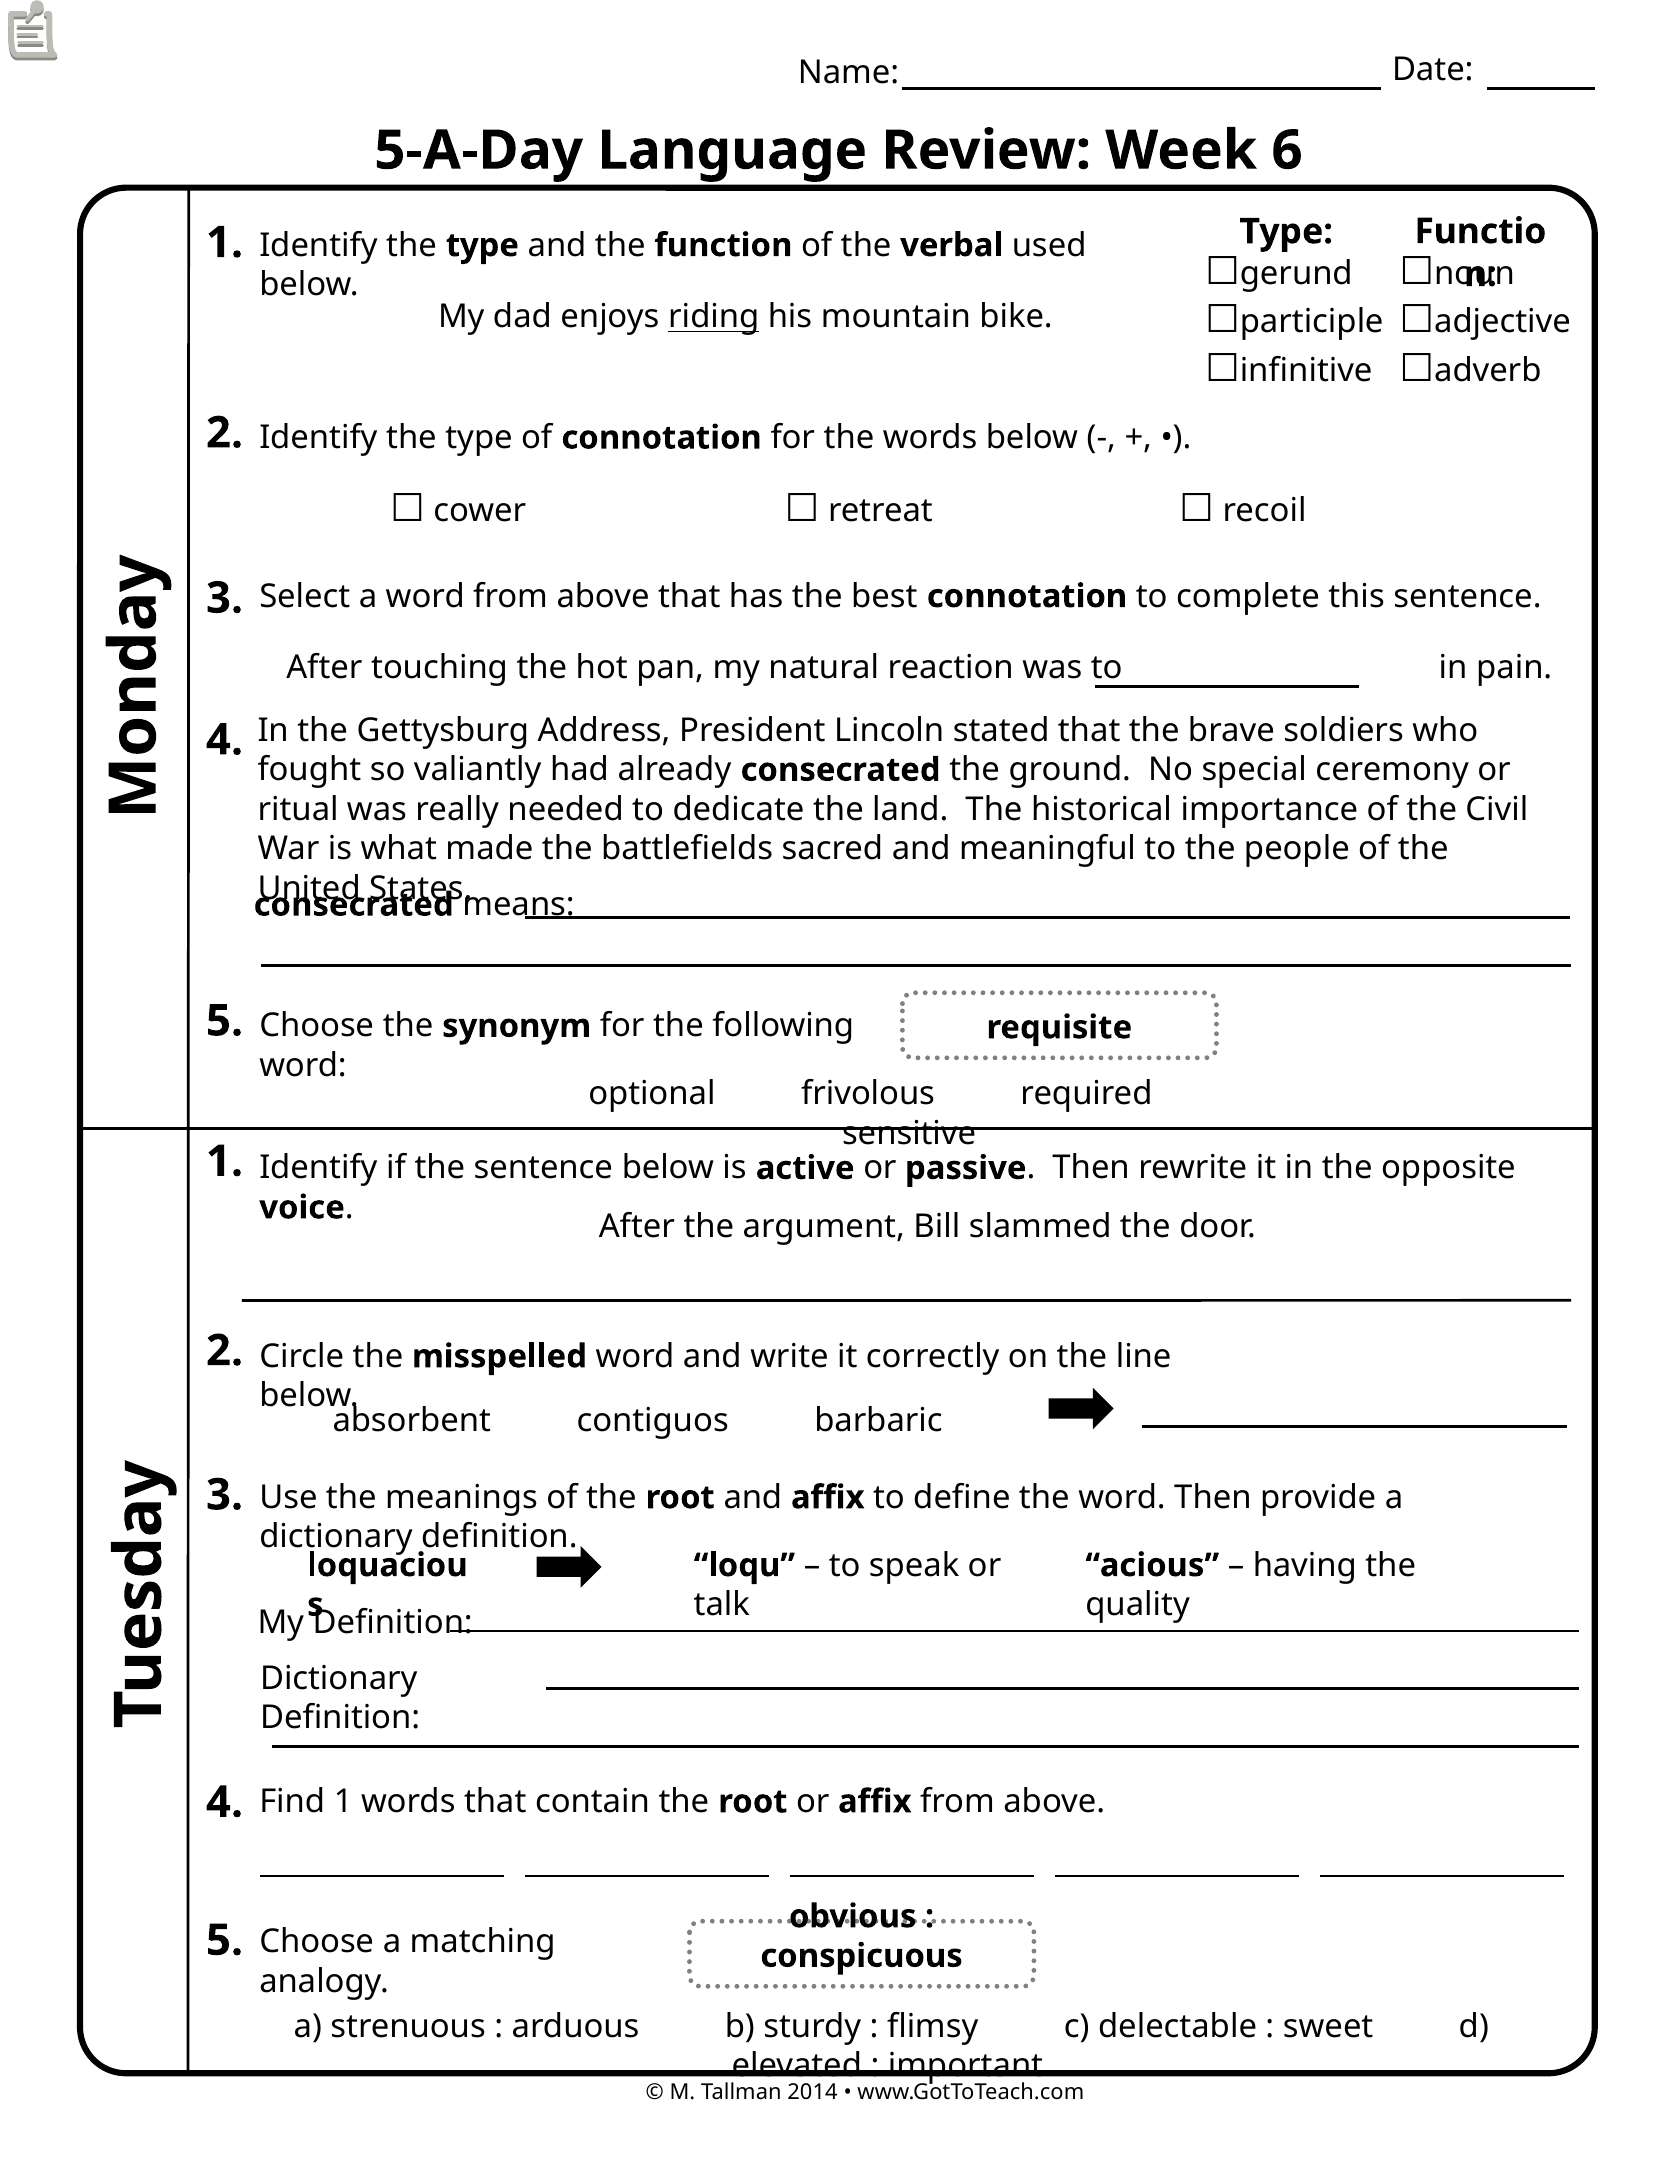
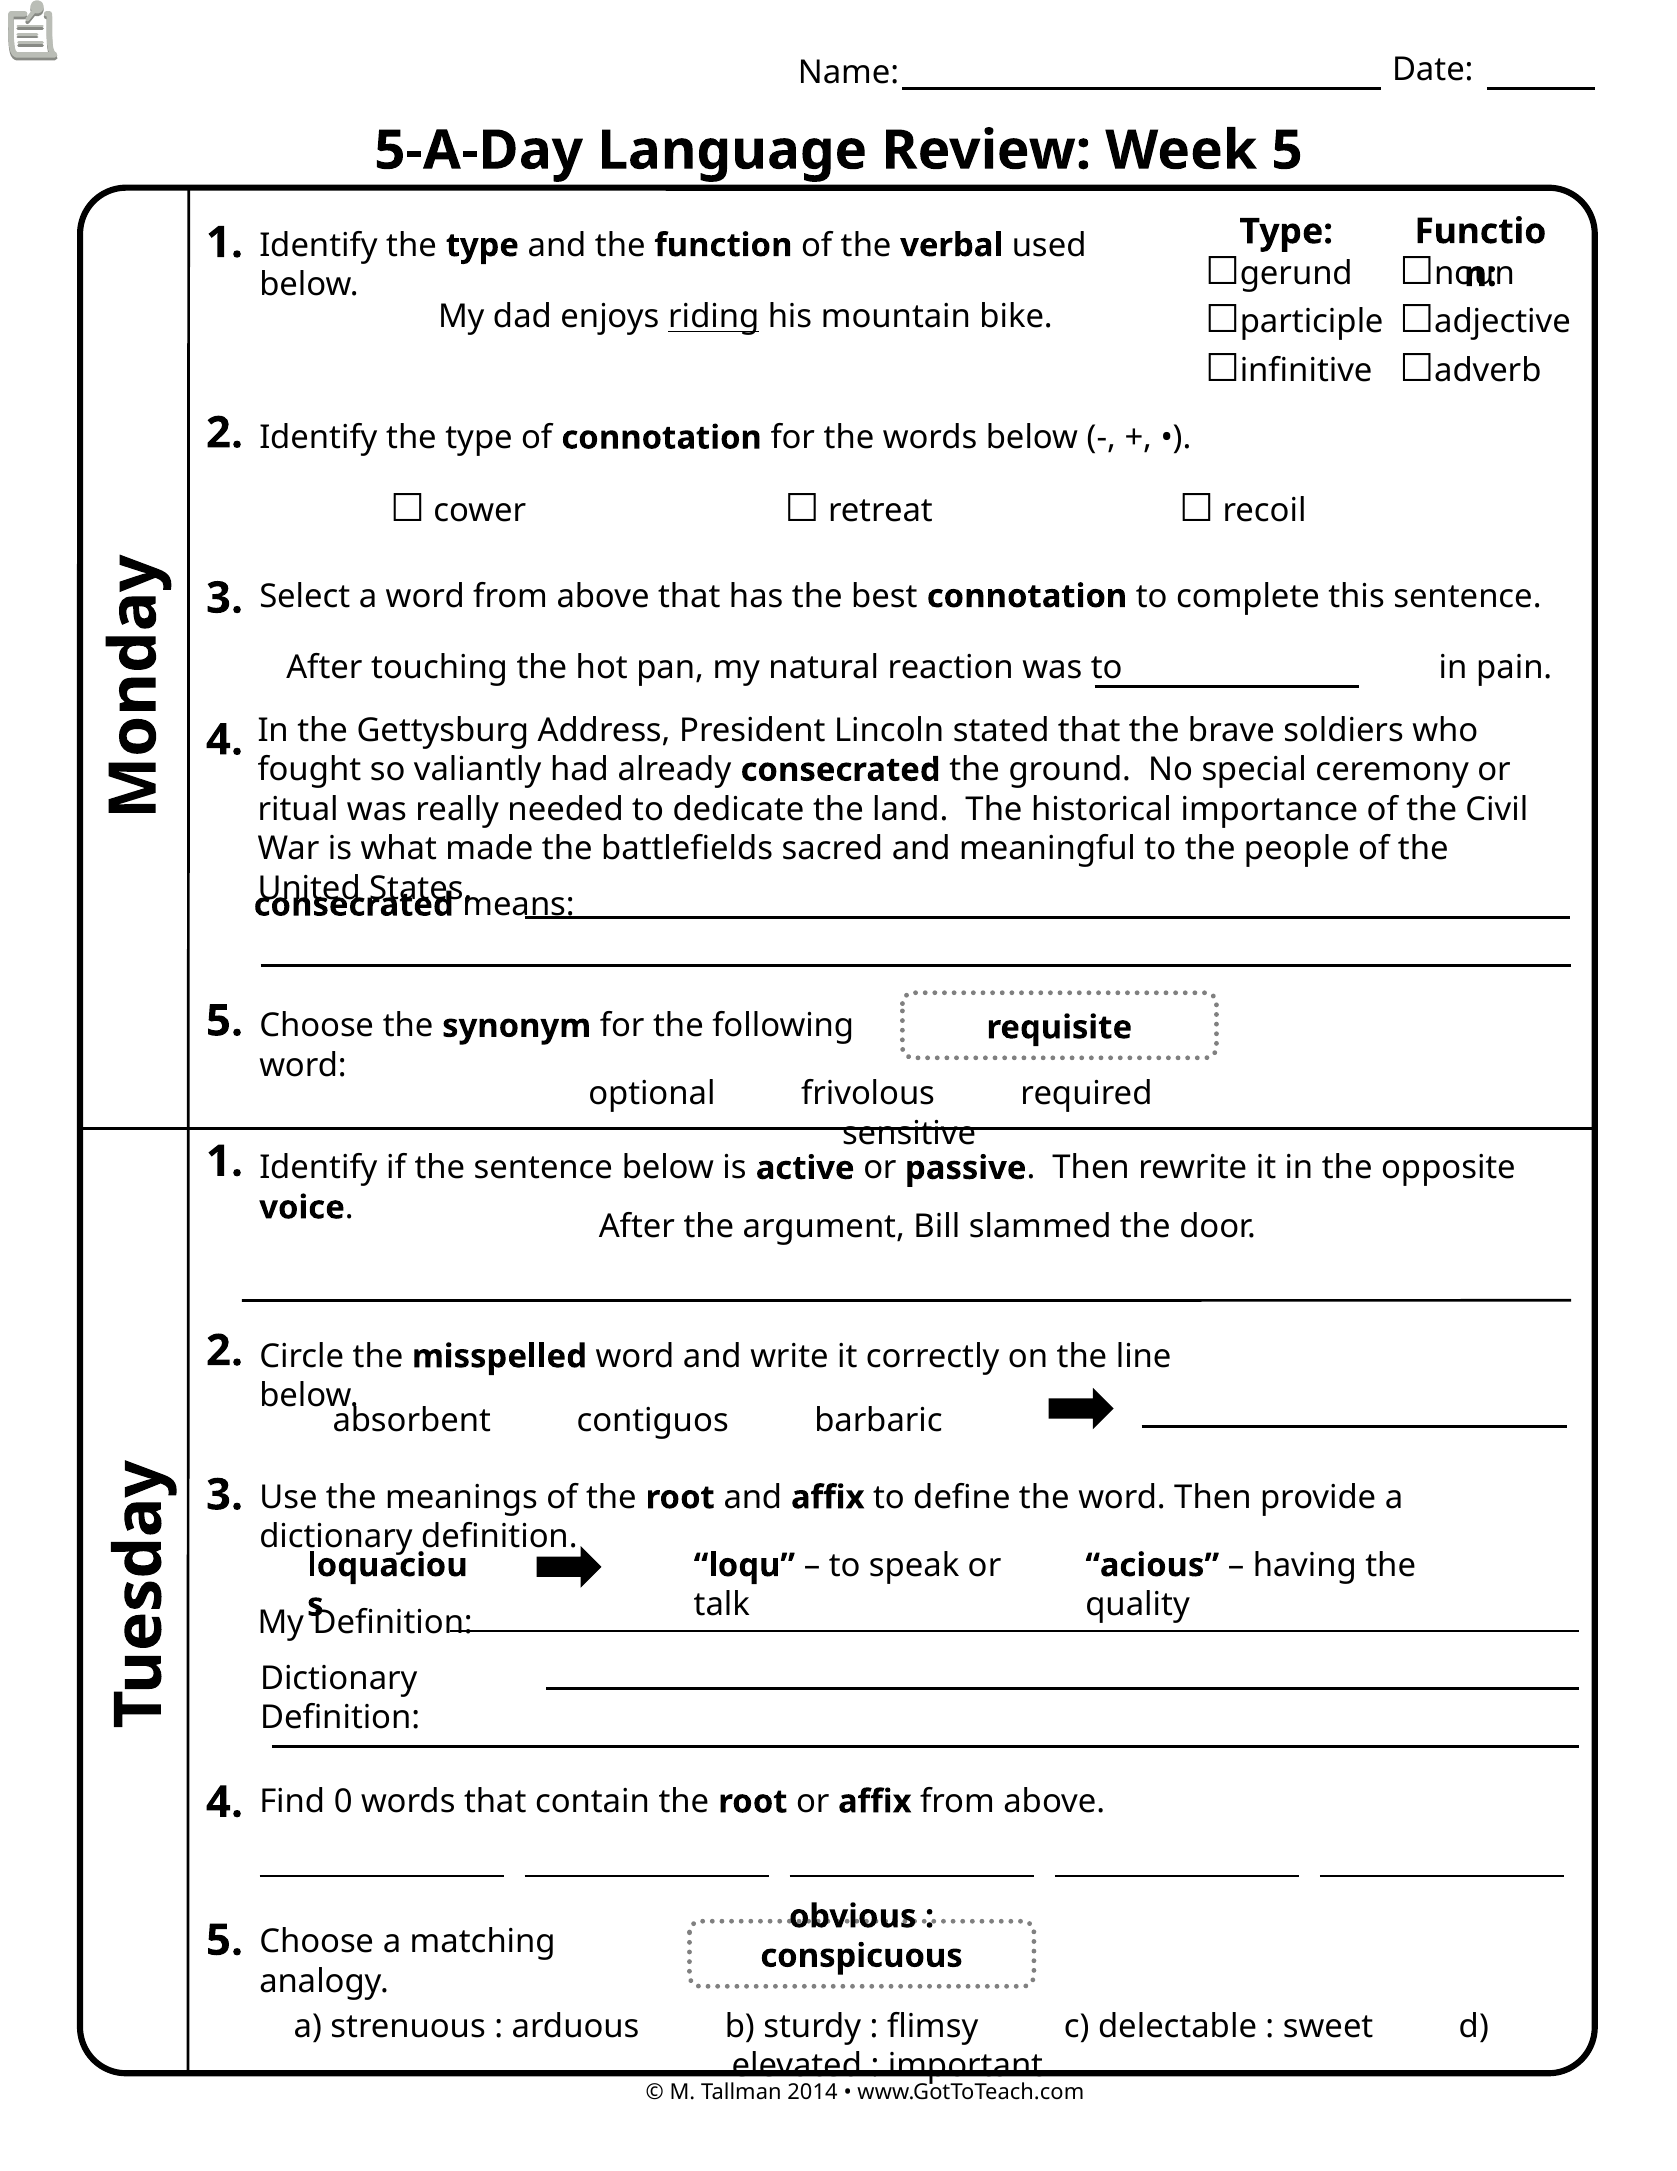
Week 6: 6 -> 5
Find 1: 1 -> 0
